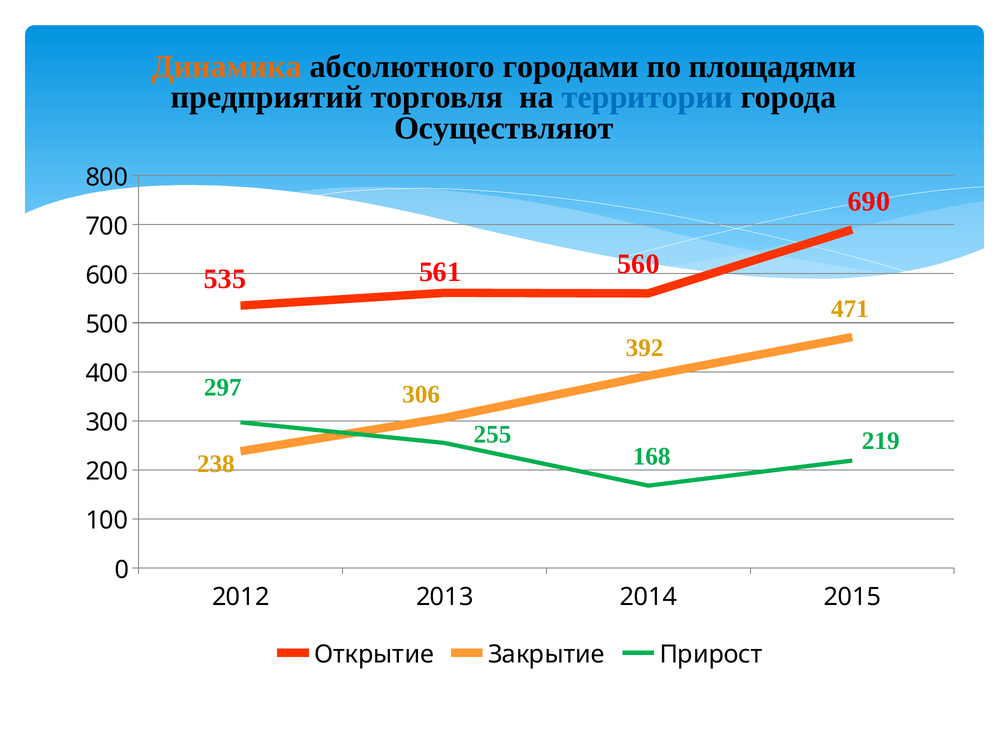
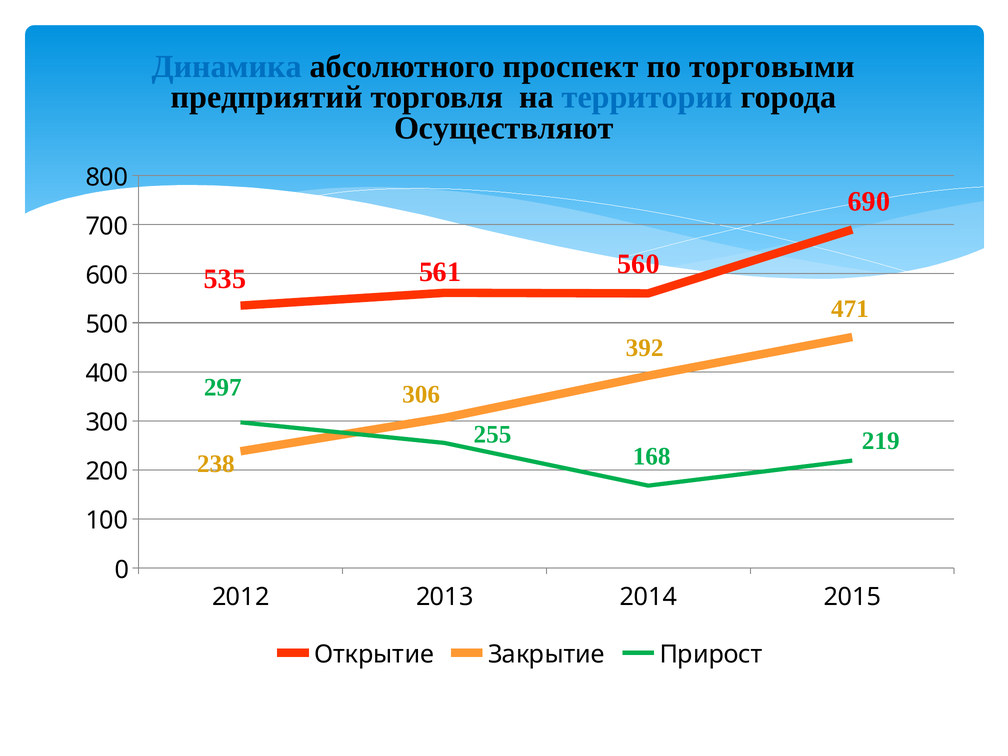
Динамика colour: orange -> blue
городами: городами -> проспект
площадями: площадями -> торговыми
